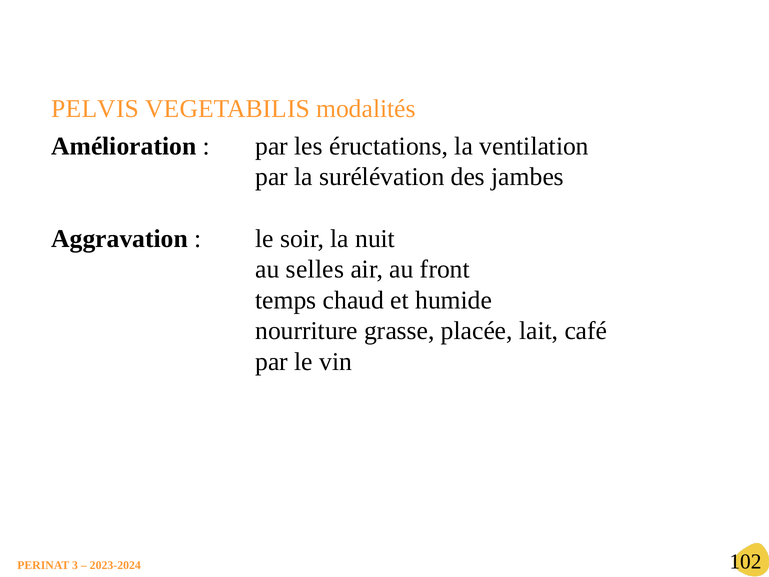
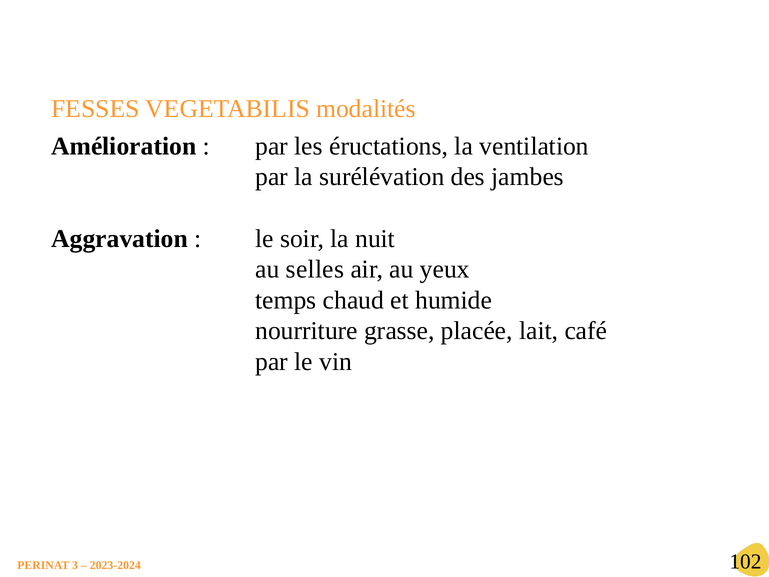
PELVIS: PELVIS -> FESSES
front: front -> yeux
